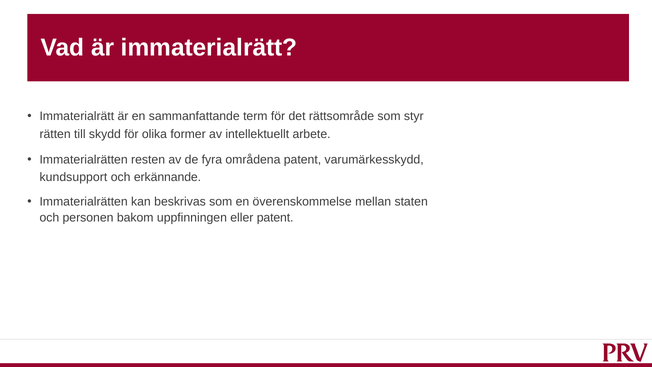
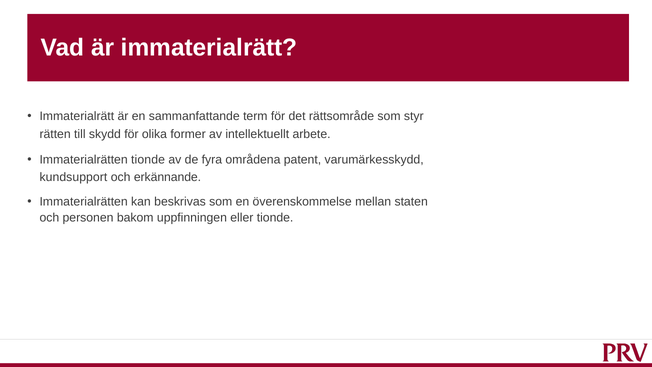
Immaterialrätten resten: resten -> tionde
eller patent: patent -> tionde
